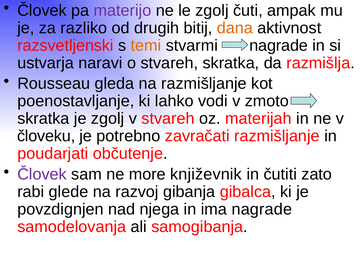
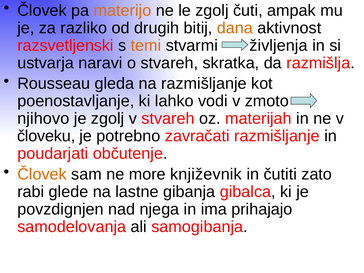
materijo colour: purple -> orange
stvarmi nagrade: nagrade -> življenja
skratka at (43, 119): skratka -> njihovo
Človek at (42, 174) colour: purple -> orange
razvoj: razvoj -> lastne
ima nagrade: nagrade -> prihajajo
